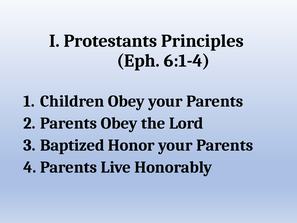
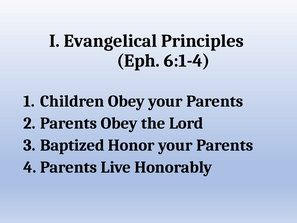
Protestants: Protestants -> Evangelical
